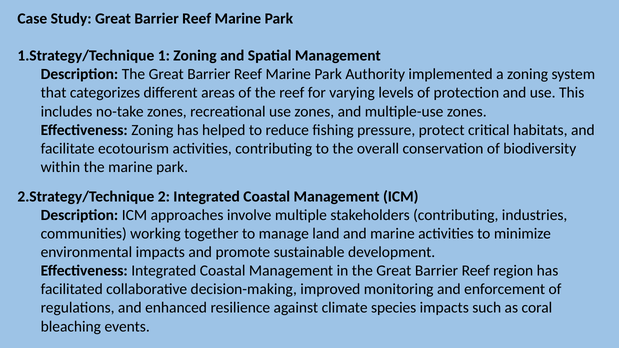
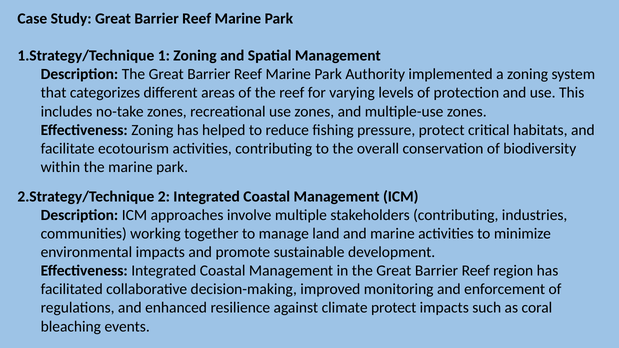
climate species: species -> protect
